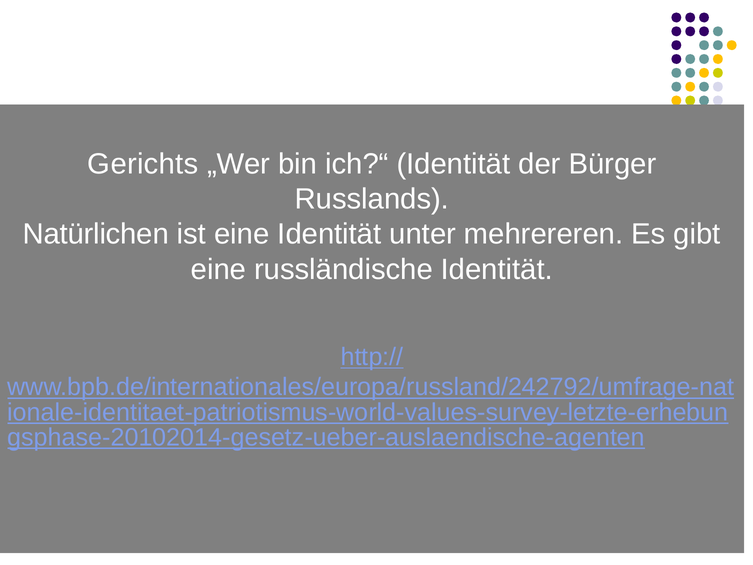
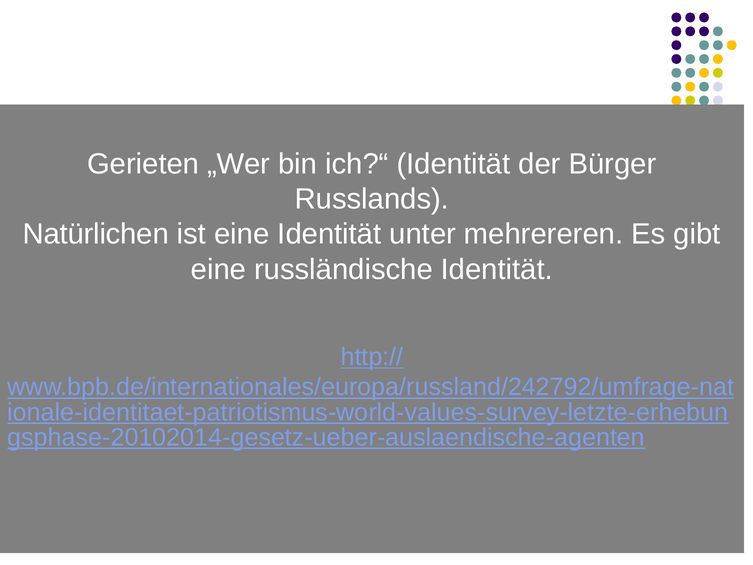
Gerichts: Gerichts -> Gerieten
